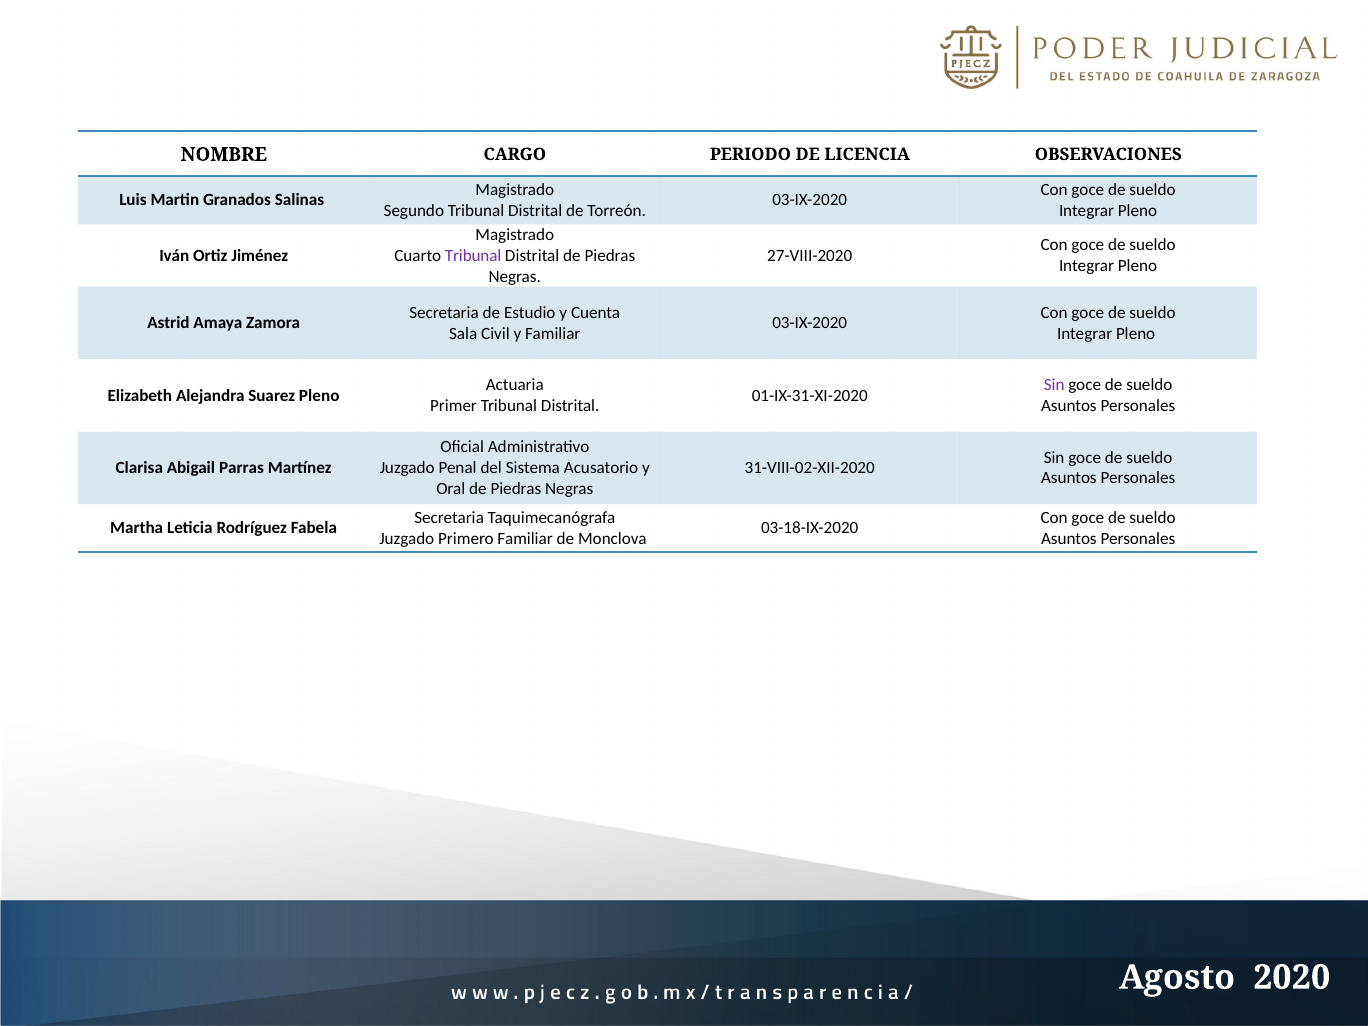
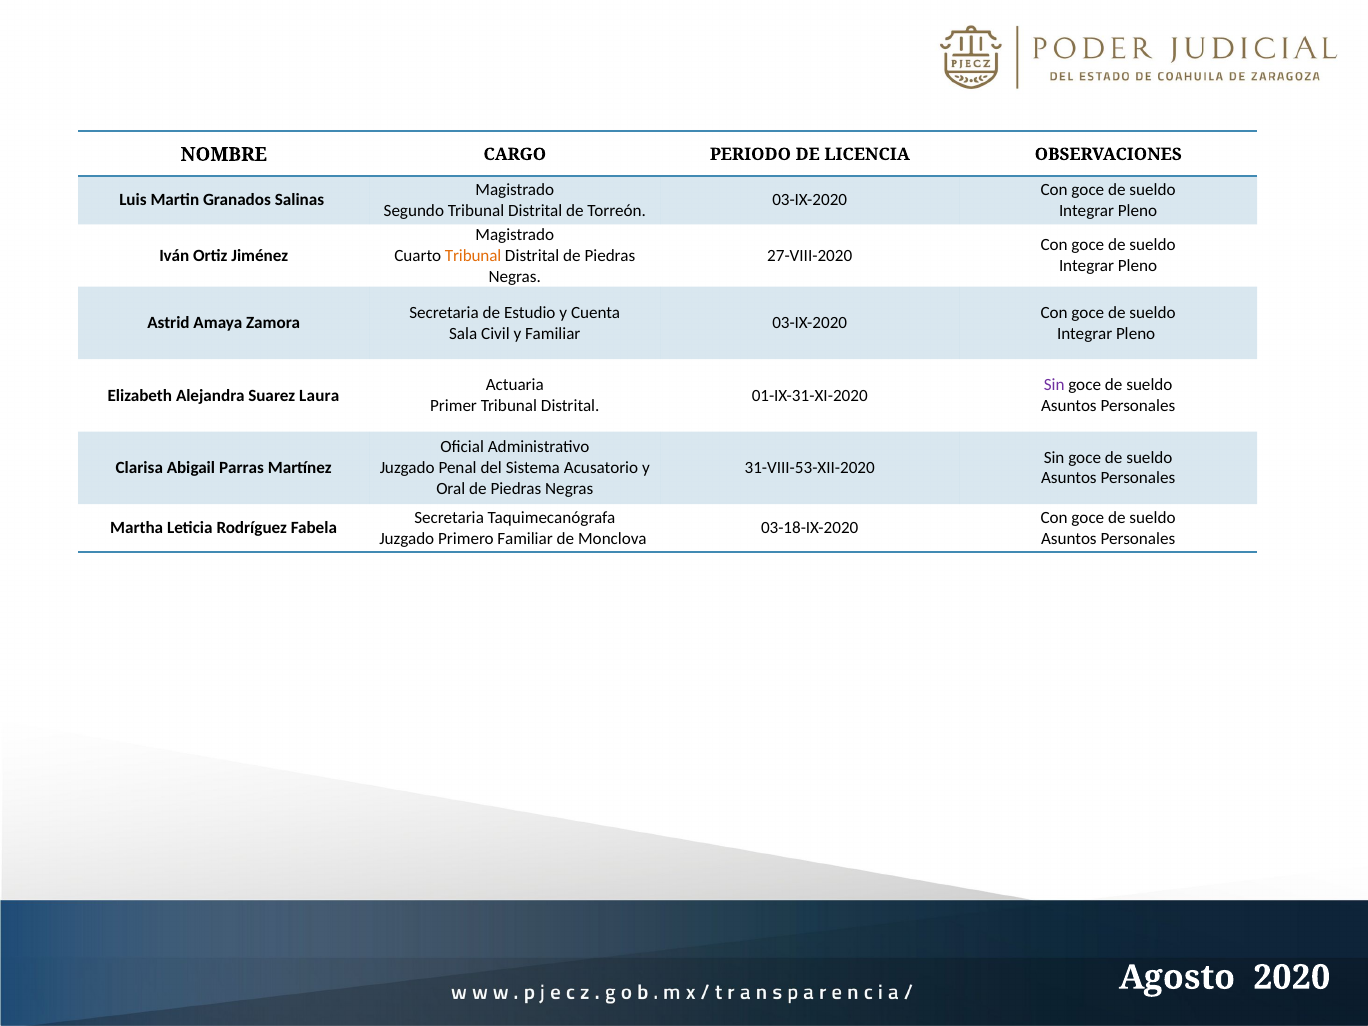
Tribunal at (473, 256) colour: purple -> orange
Suarez Pleno: Pleno -> Laura
31-VIII-02-XII-2020: 31-VIII-02-XII-2020 -> 31-VIII-53-XII-2020
